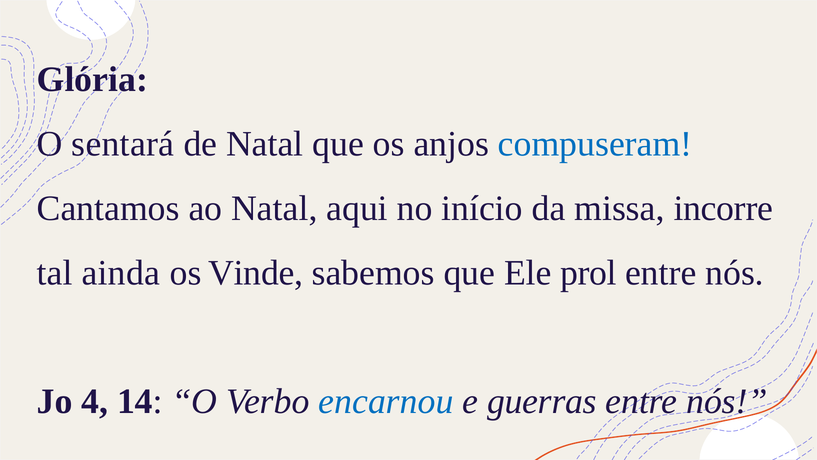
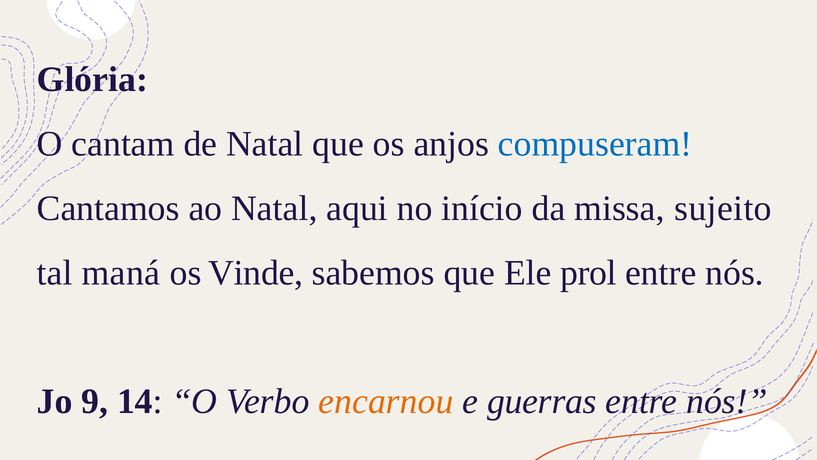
sentará: sentará -> cantam
incorre: incorre -> sujeito
ainda: ainda -> maná
4: 4 -> 9
encarnou colour: blue -> orange
